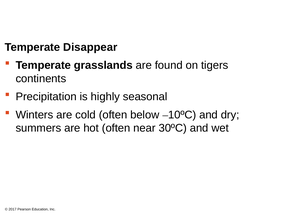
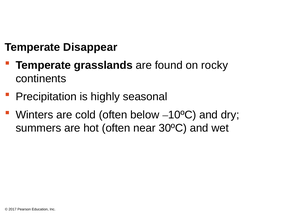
tigers: tigers -> rocky
